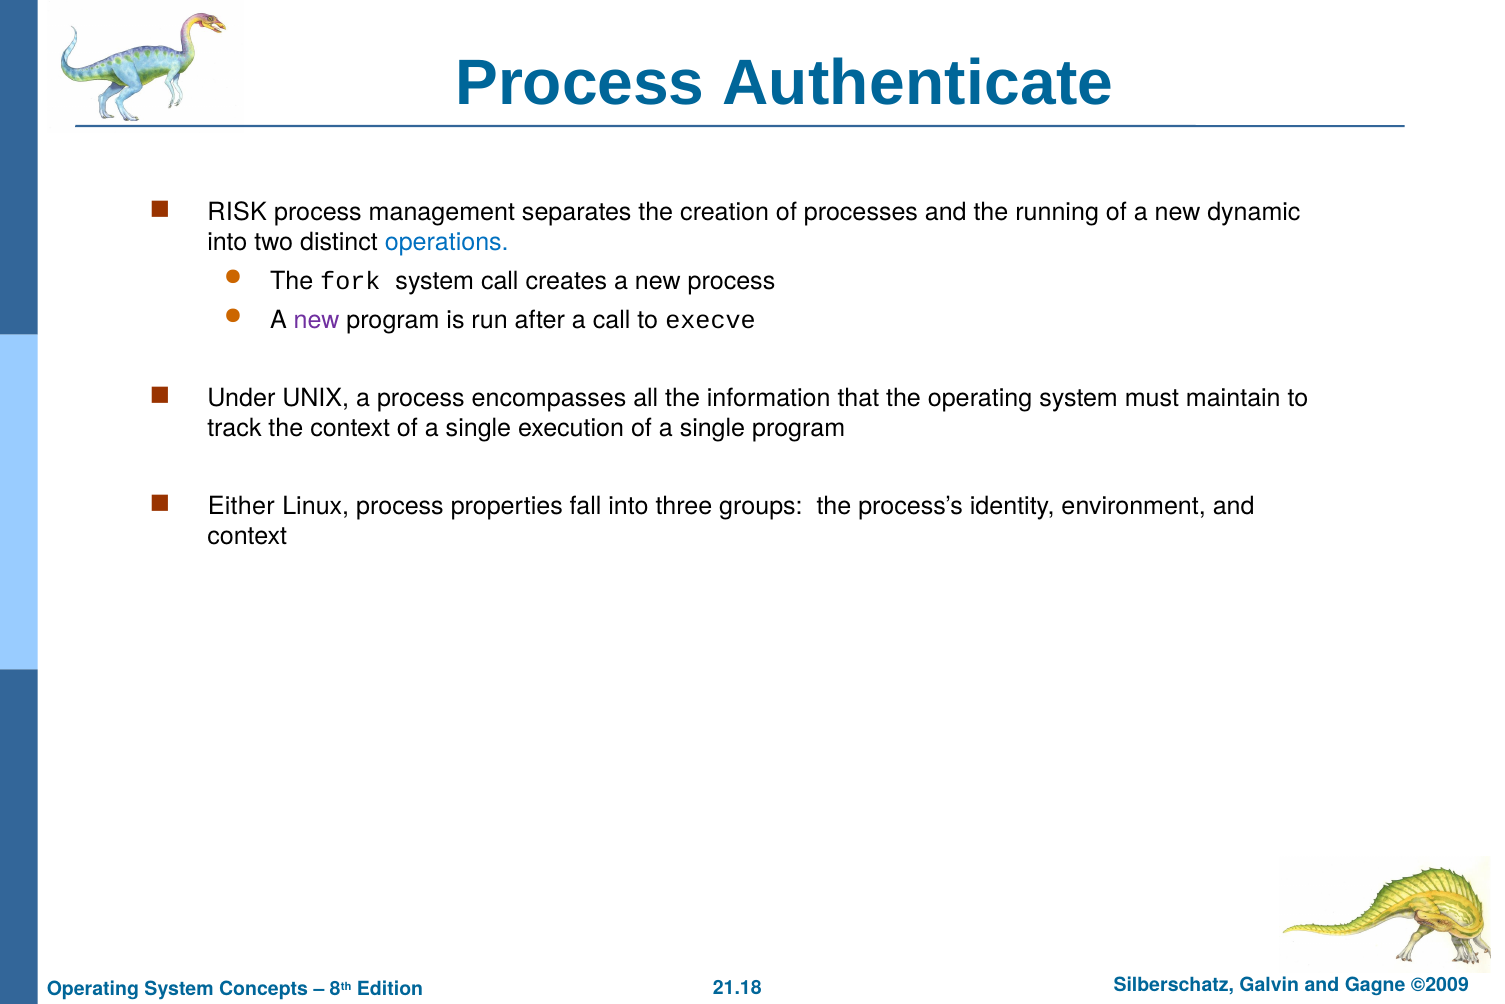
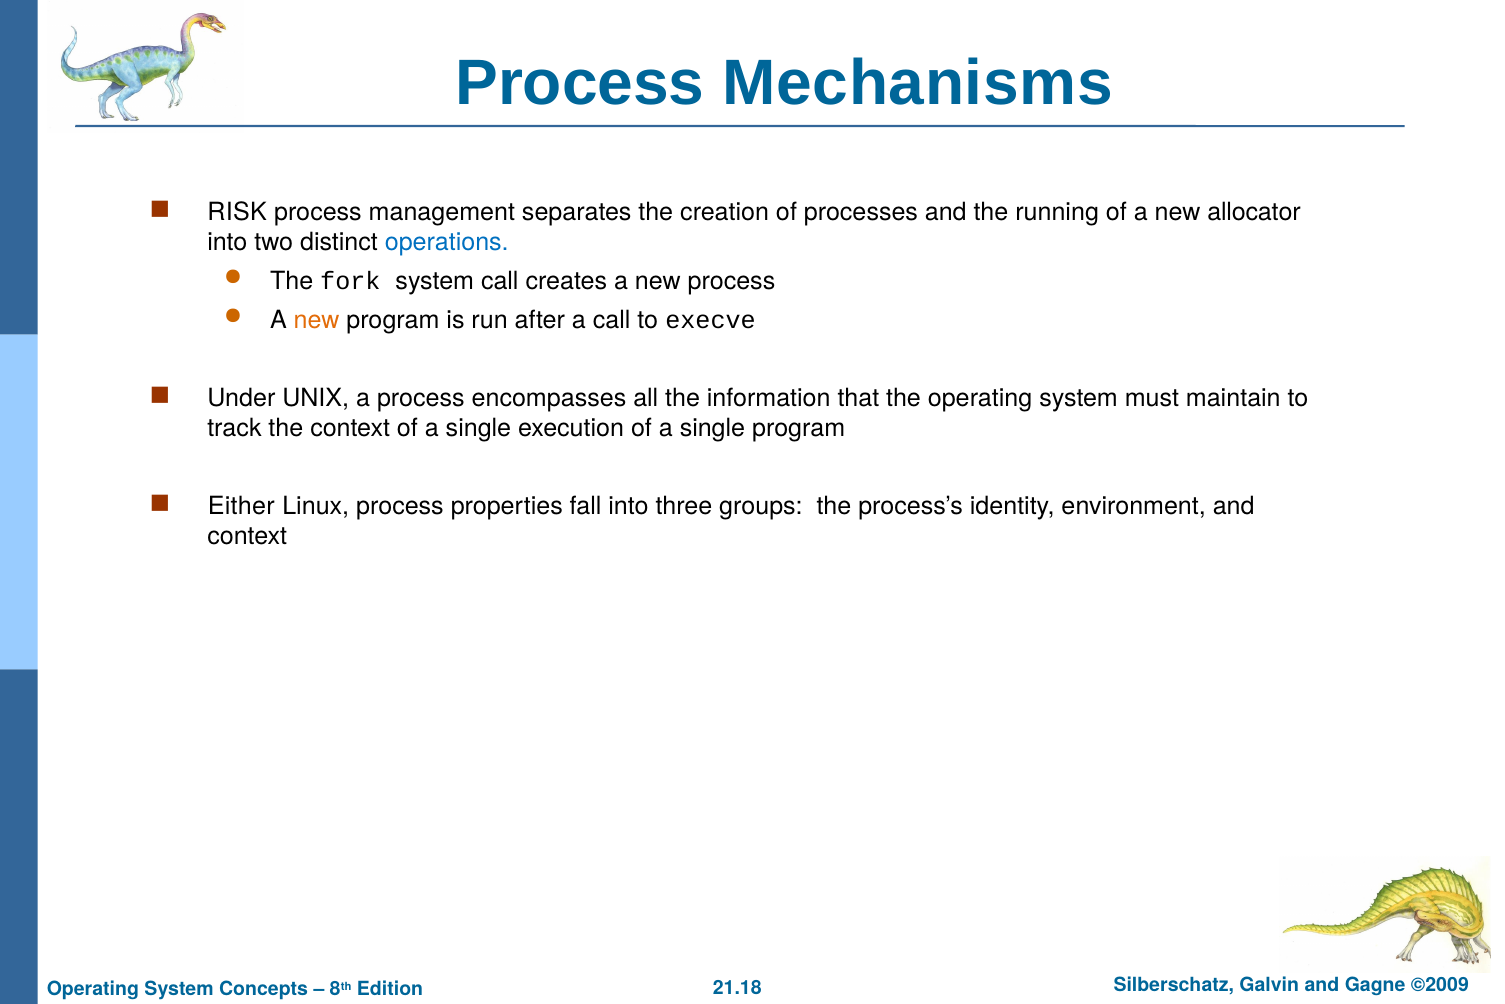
Authenticate: Authenticate -> Mechanisms
dynamic: dynamic -> allocator
new at (317, 320) colour: purple -> orange
